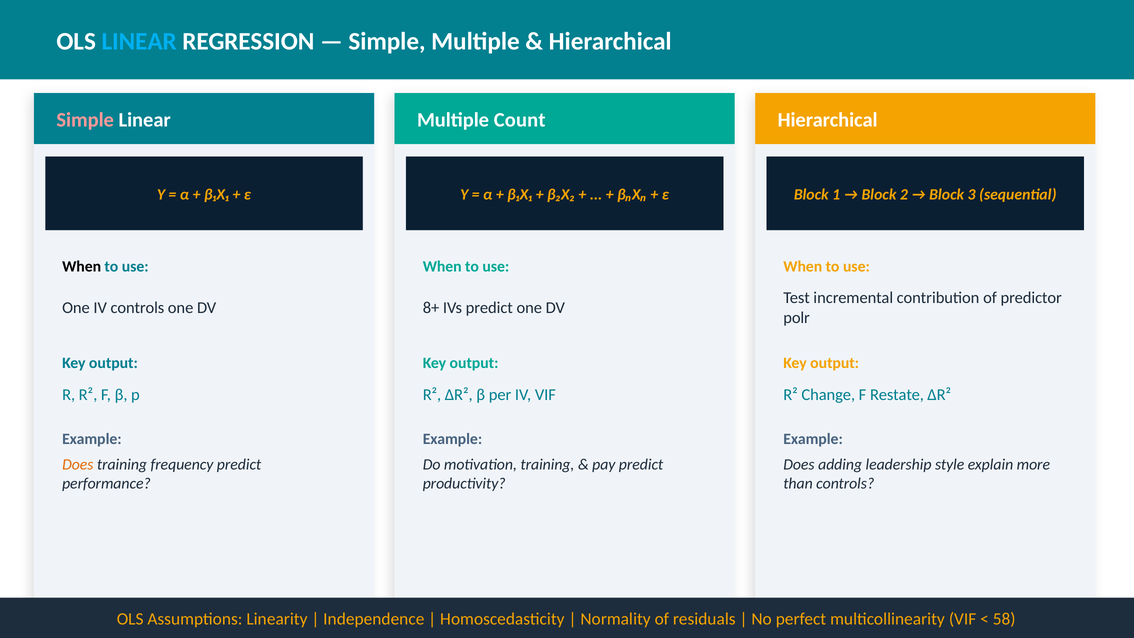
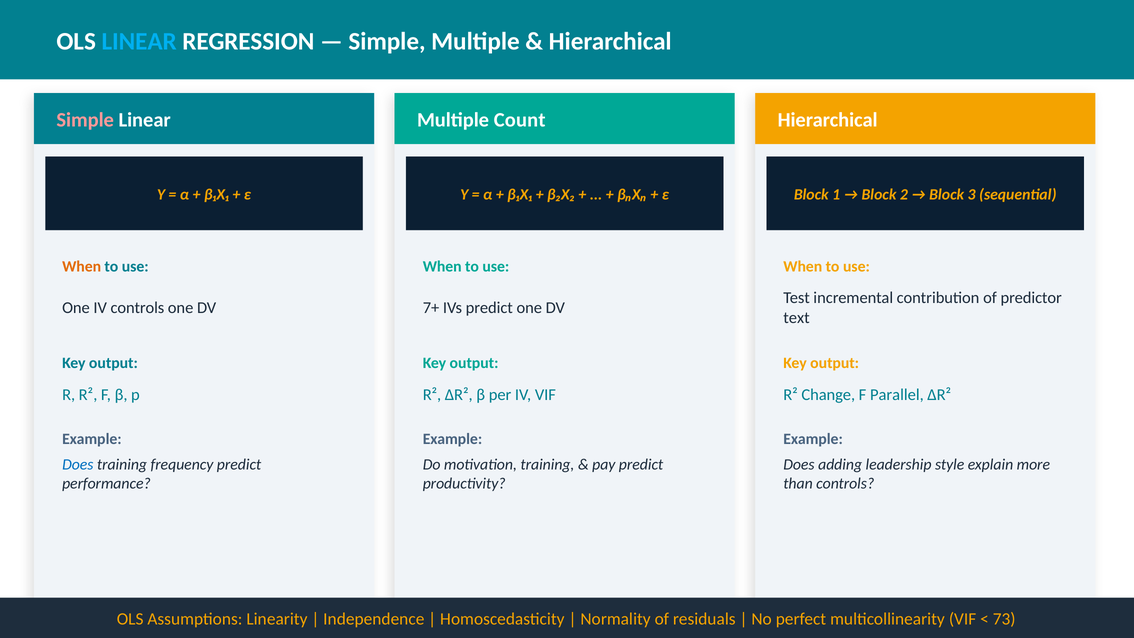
When at (82, 266) colour: black -> orange
8+: 8+ -> 7+
polr: polr -> text
Restate: Restate -> Parallel
Does at (78, 464) colour: orange -> blue
58: 58 -> 73
